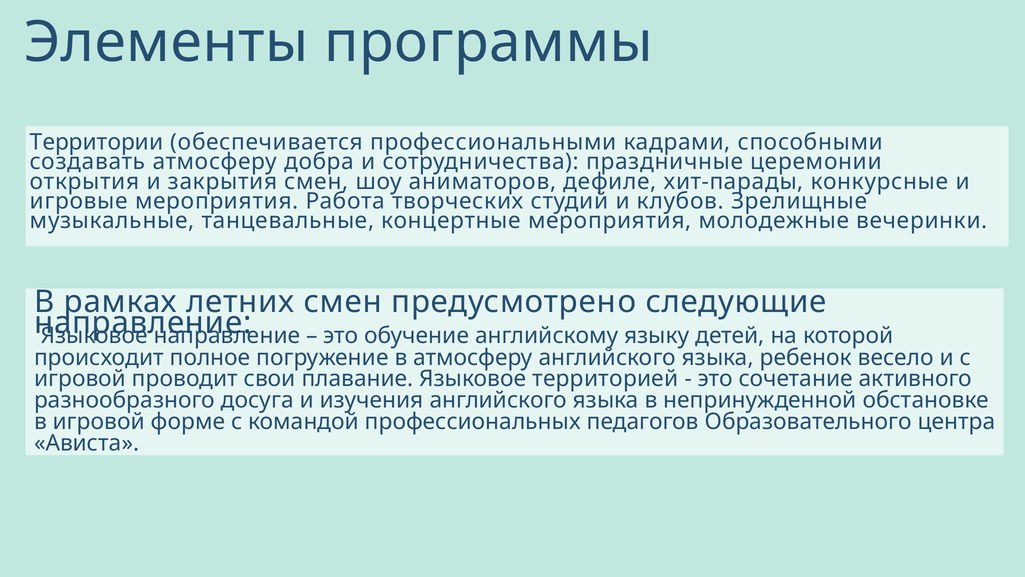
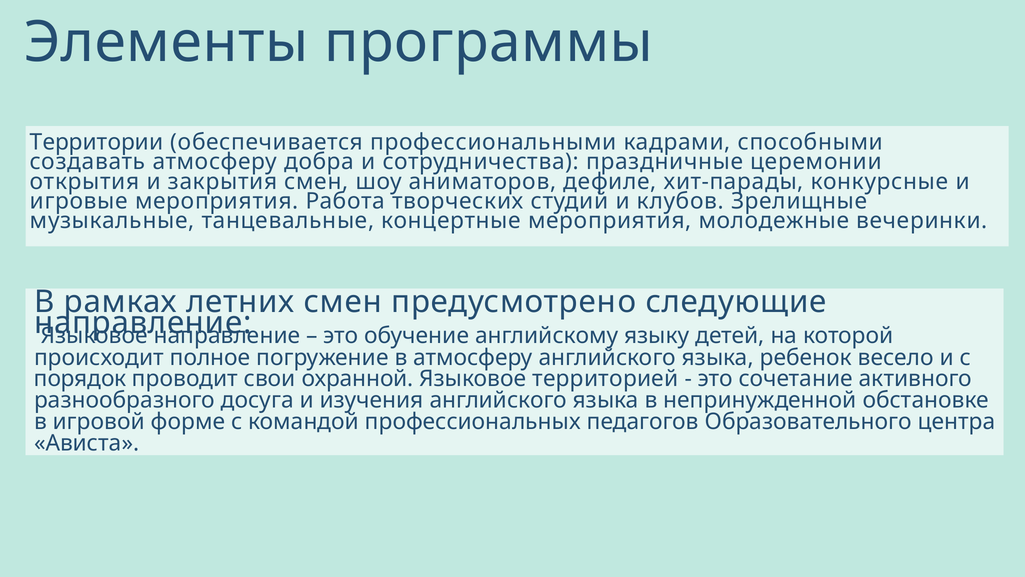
игровой at (80, 379): игровой -> порядок
плавание: плавание -> охранной
